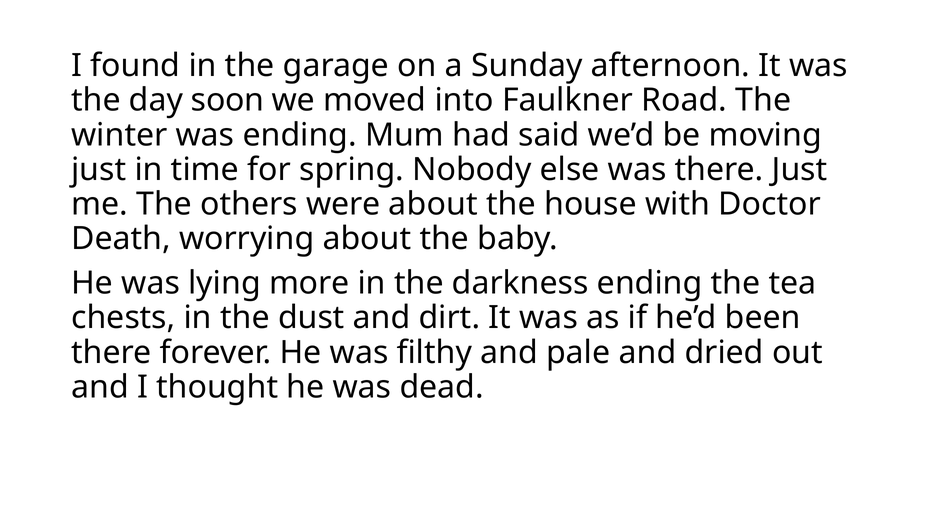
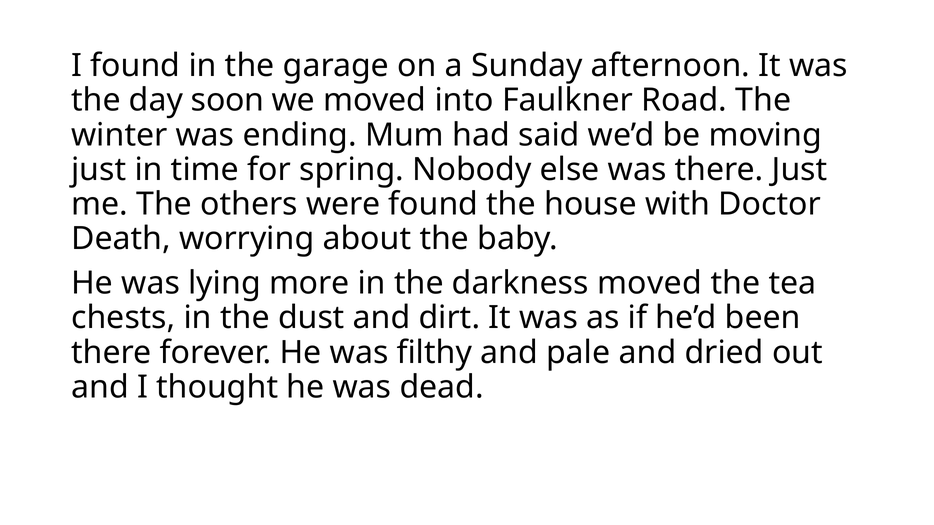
were about: about -> found
darkness ending: ending -> moved
